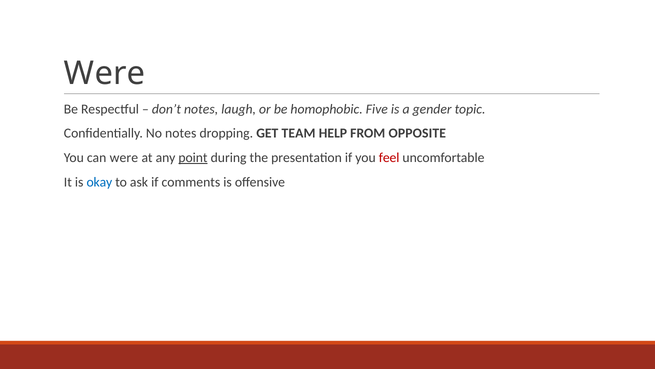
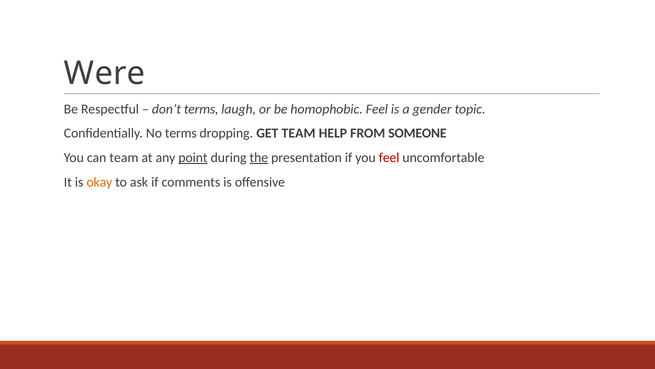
don’t notes: notes -> terms
homophobic Five: Five -> Feel
No notes: notes -> terms
OPPOSITE: OPPOSITE -> SOMEONE
can were: were -> team
the underline: none -> present
okay colour: blue -> orange
